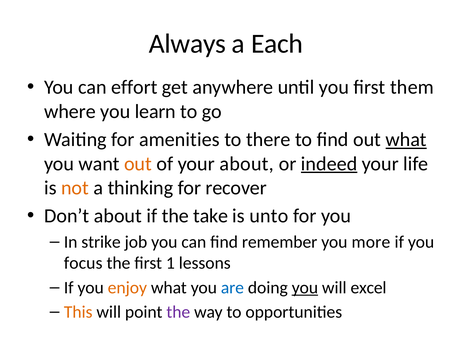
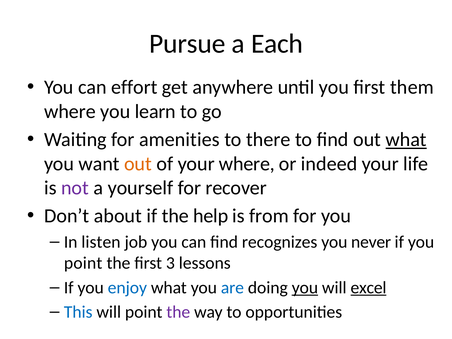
Always: Always -> Pursue
your about: about -> where
indeed underline: present -> none
not colour: orange -> purple
thinking: thinking -> yourself
take: take -> help
unto: unto -> from
strike: strike -> listen
remember: remember -> recognizes
more: more -> never
focus at (83, 263): focus -> point
1: 1 -> 3
enjoy colour: orange -> blue
excel underline: none -> present
This colour: orange -> blue
